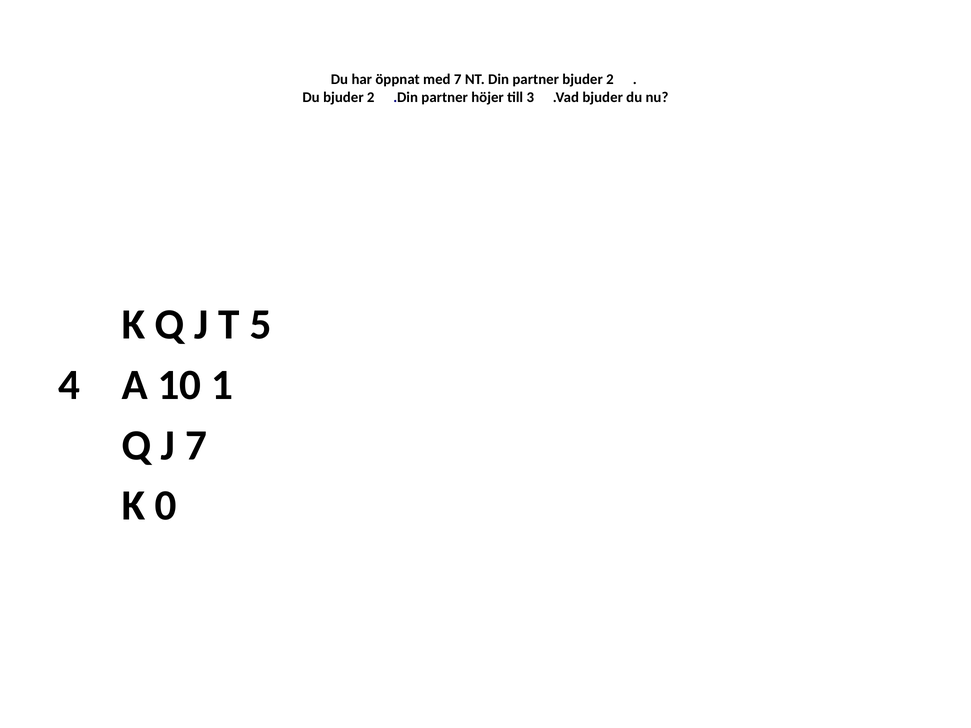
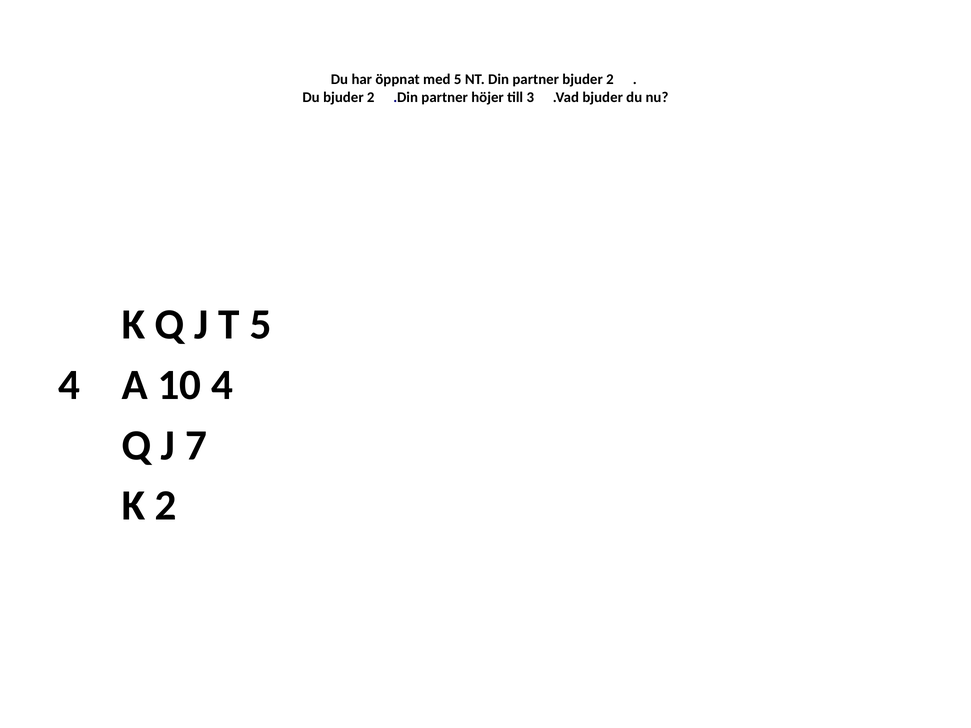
med 7: 7 -> 5
10 1: 1 -> 4
0 at (166, 506): 0 -> 2
